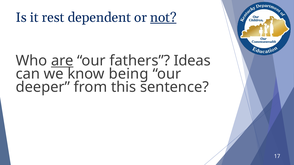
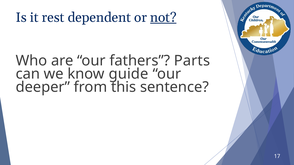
are underline: present -> none
Ideas: Ideas -> Parts
being: being -> guide
